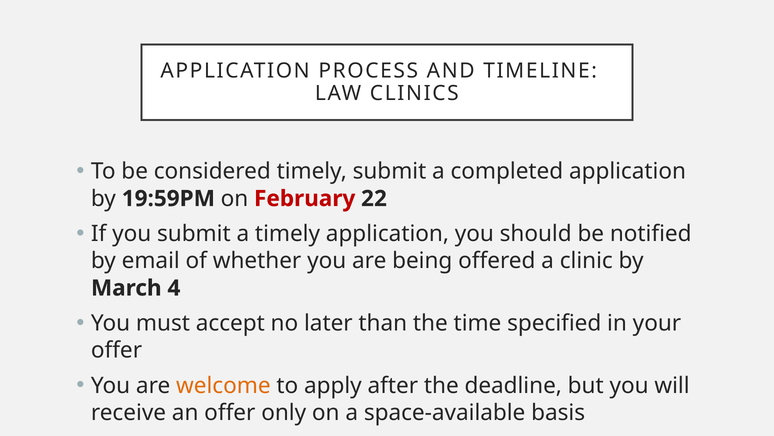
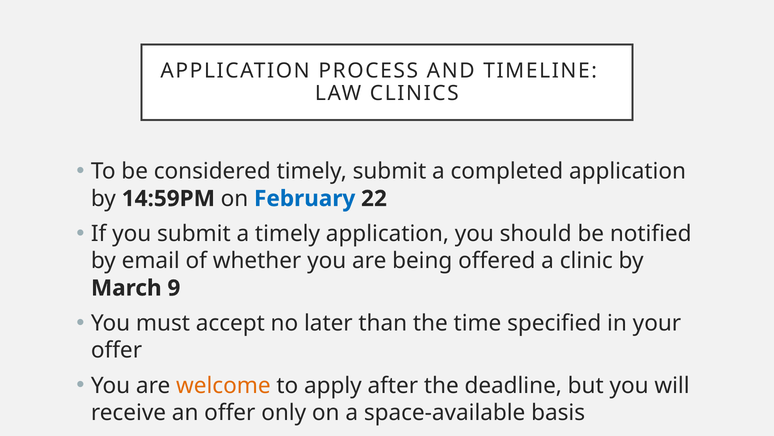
19:59PM: 19:59PM -> 14:59PM
February colour: red -> blue
4: 4 -> 9
